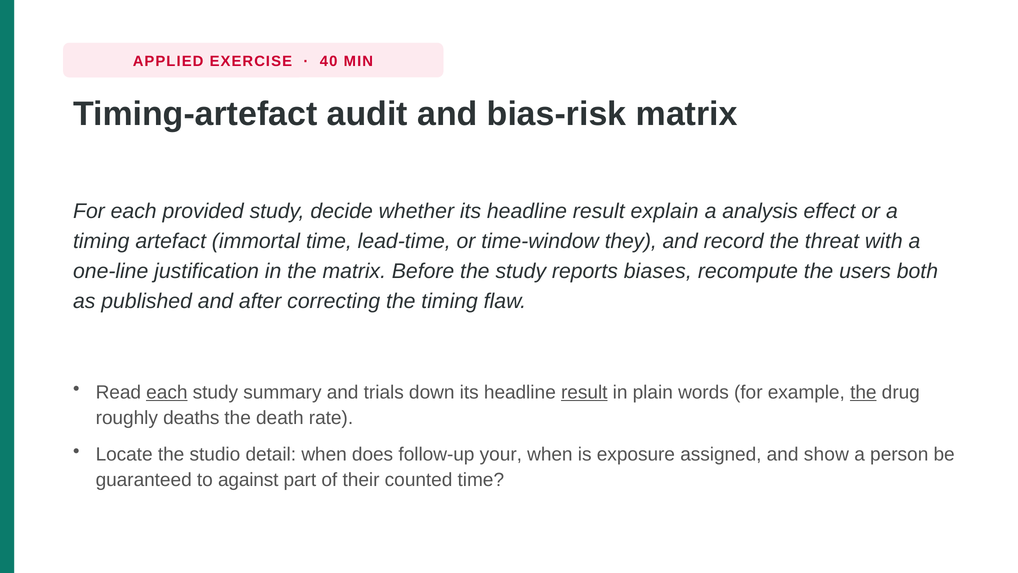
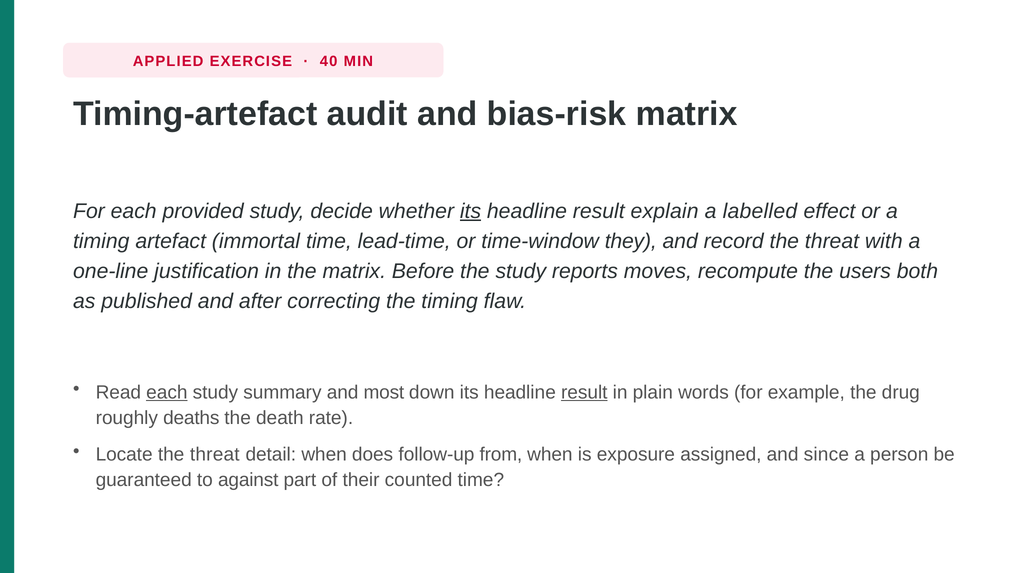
its at (471, 211) underline: none -> present
analysis: analysis -> labelled
biases: biases -> moves
trials: trials -> most
the at (863, 392) underline: present -> none
Locate the studio: studio -> threat
your: your -> from
show: show -> since
